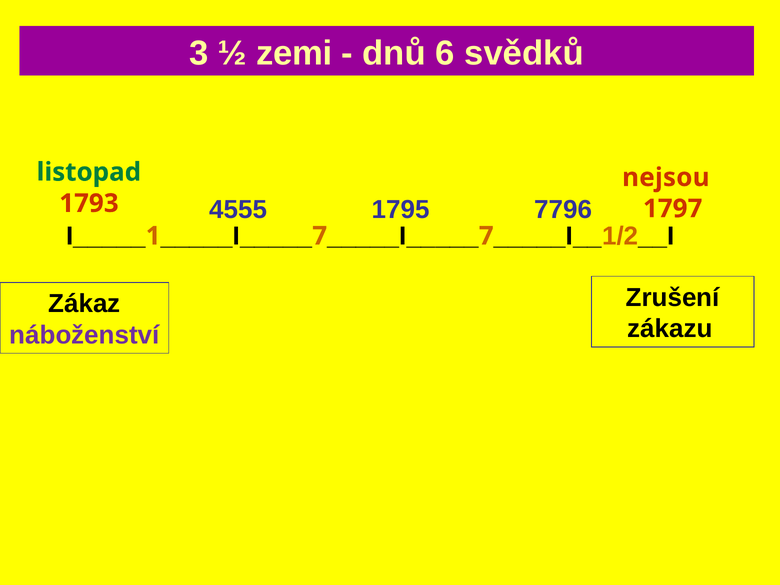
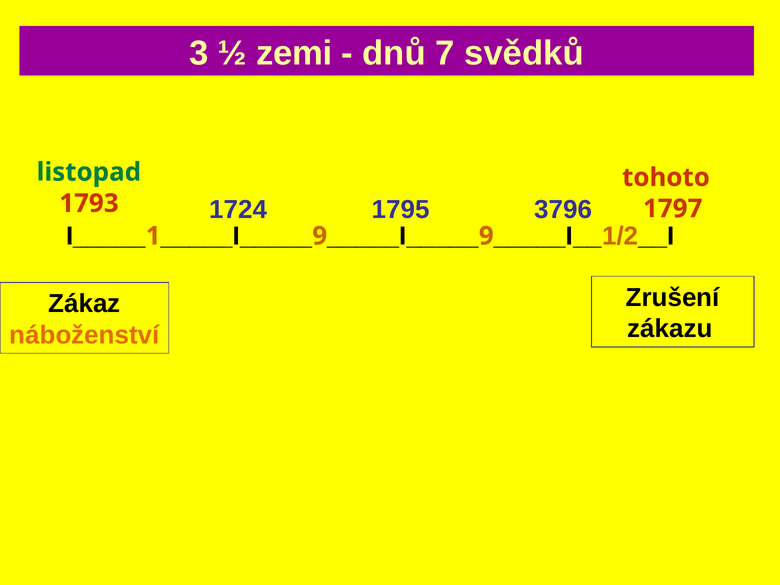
6: 6 -> 7
nejsou: nejsou -> tohoto
4555: 4555 -> 1724
7796: 7796 -> 3796
7 at (320, 236): 7 -> 9
7 at (486, 236): 7 -> 9
náboženství colour: purple -> orange
